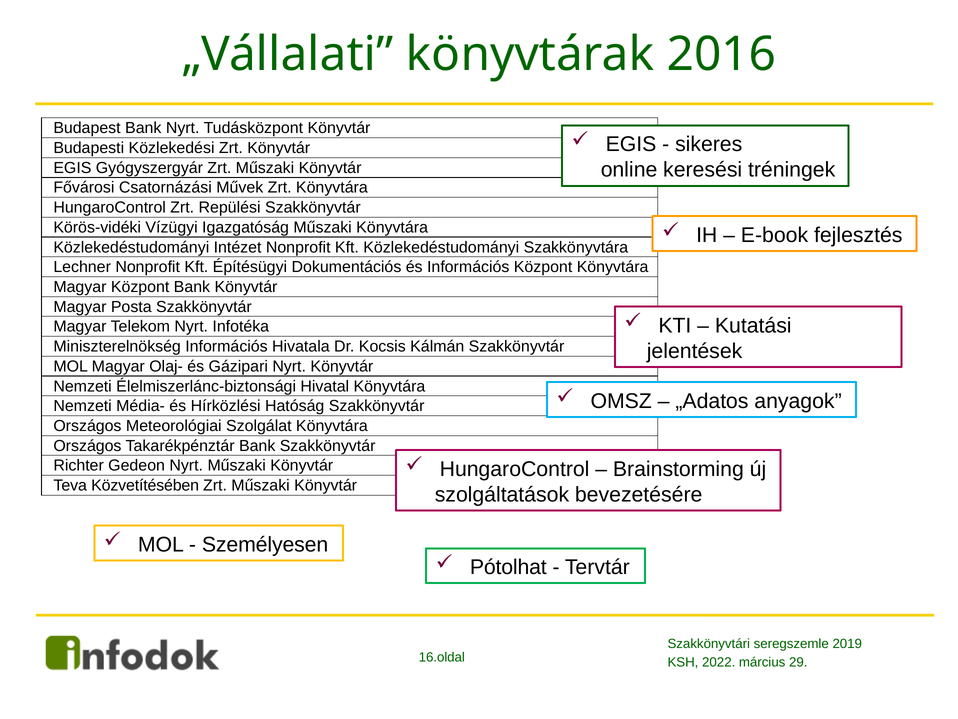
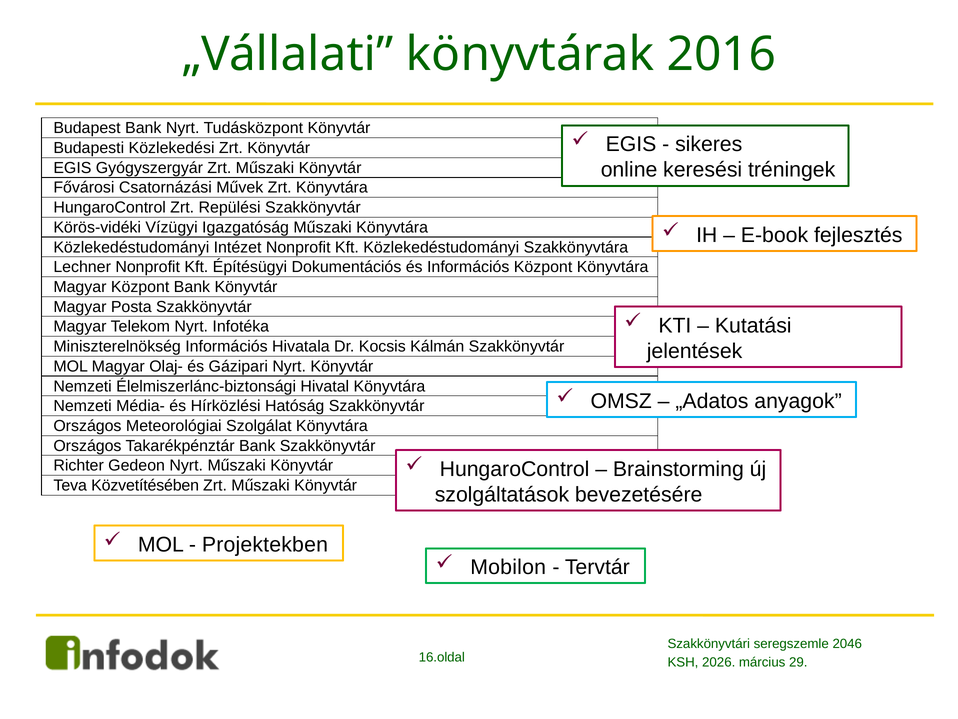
Személyesen: Személyesen -> Projektekben
Pótolhat: Pótolhat -> Mobilon
2019: 2019 -> 2046
2022: 2022 -> 2026
